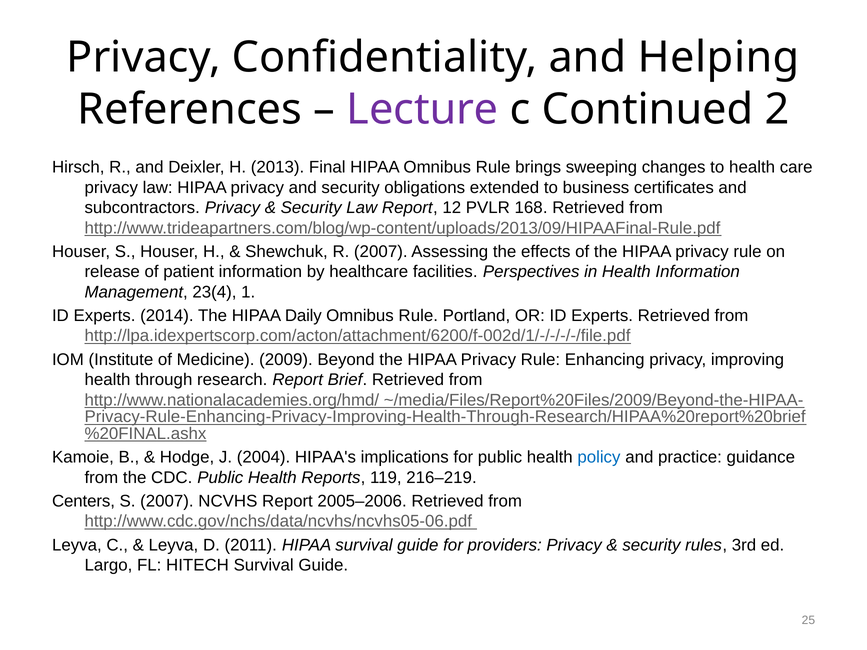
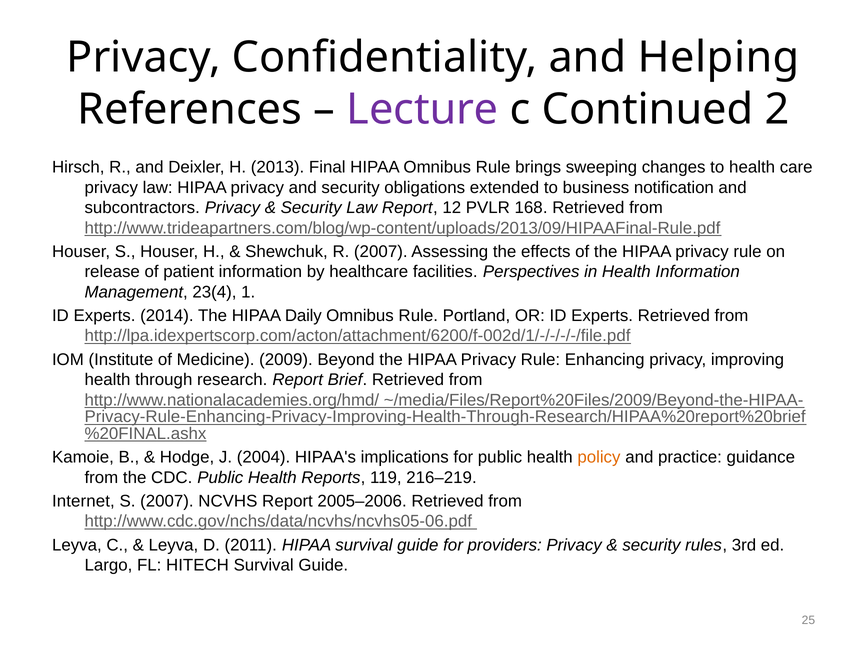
certificates: certificates -> notification
policy colour: blue -> orange
Centers: Centers -> Internet
